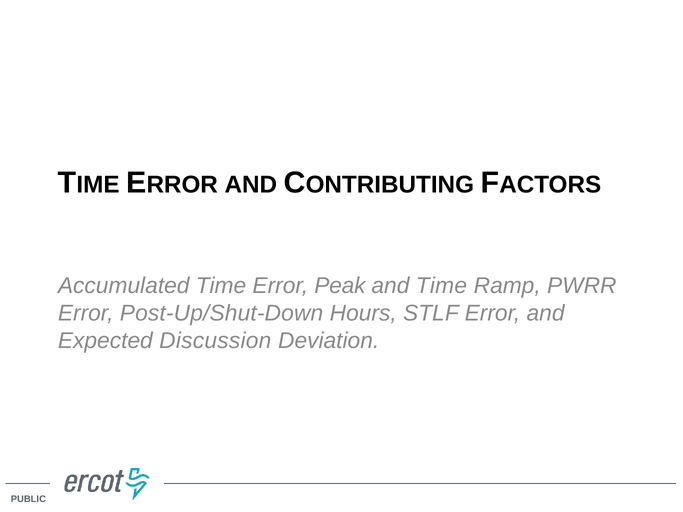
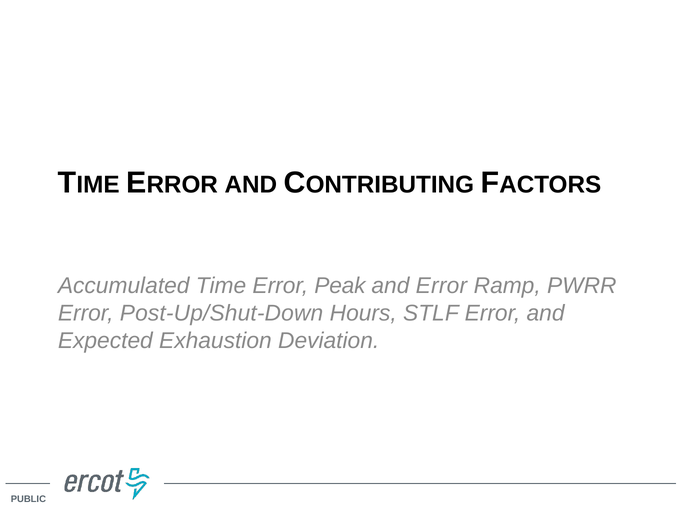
and Time: Time -> Error
Discussion: Discussion -> Exhaustion
